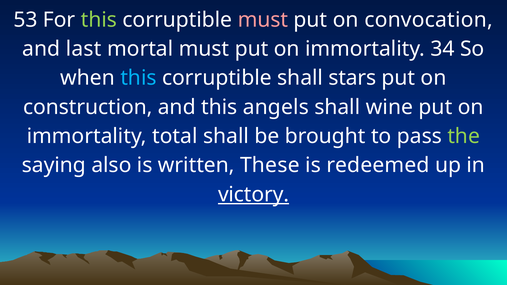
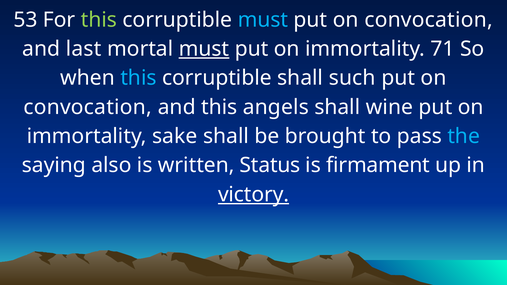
must at (263, 20) colour: pink -> light blue
must at (204, 49) underline: none -> present
34: 34 -> 71
stars: stars -> such
construction at (88, 107): construction -> convocation
total: total -> sake
the colour: light green -> light blue
These: These -> Status
redeemed: redeemed -> firmament
